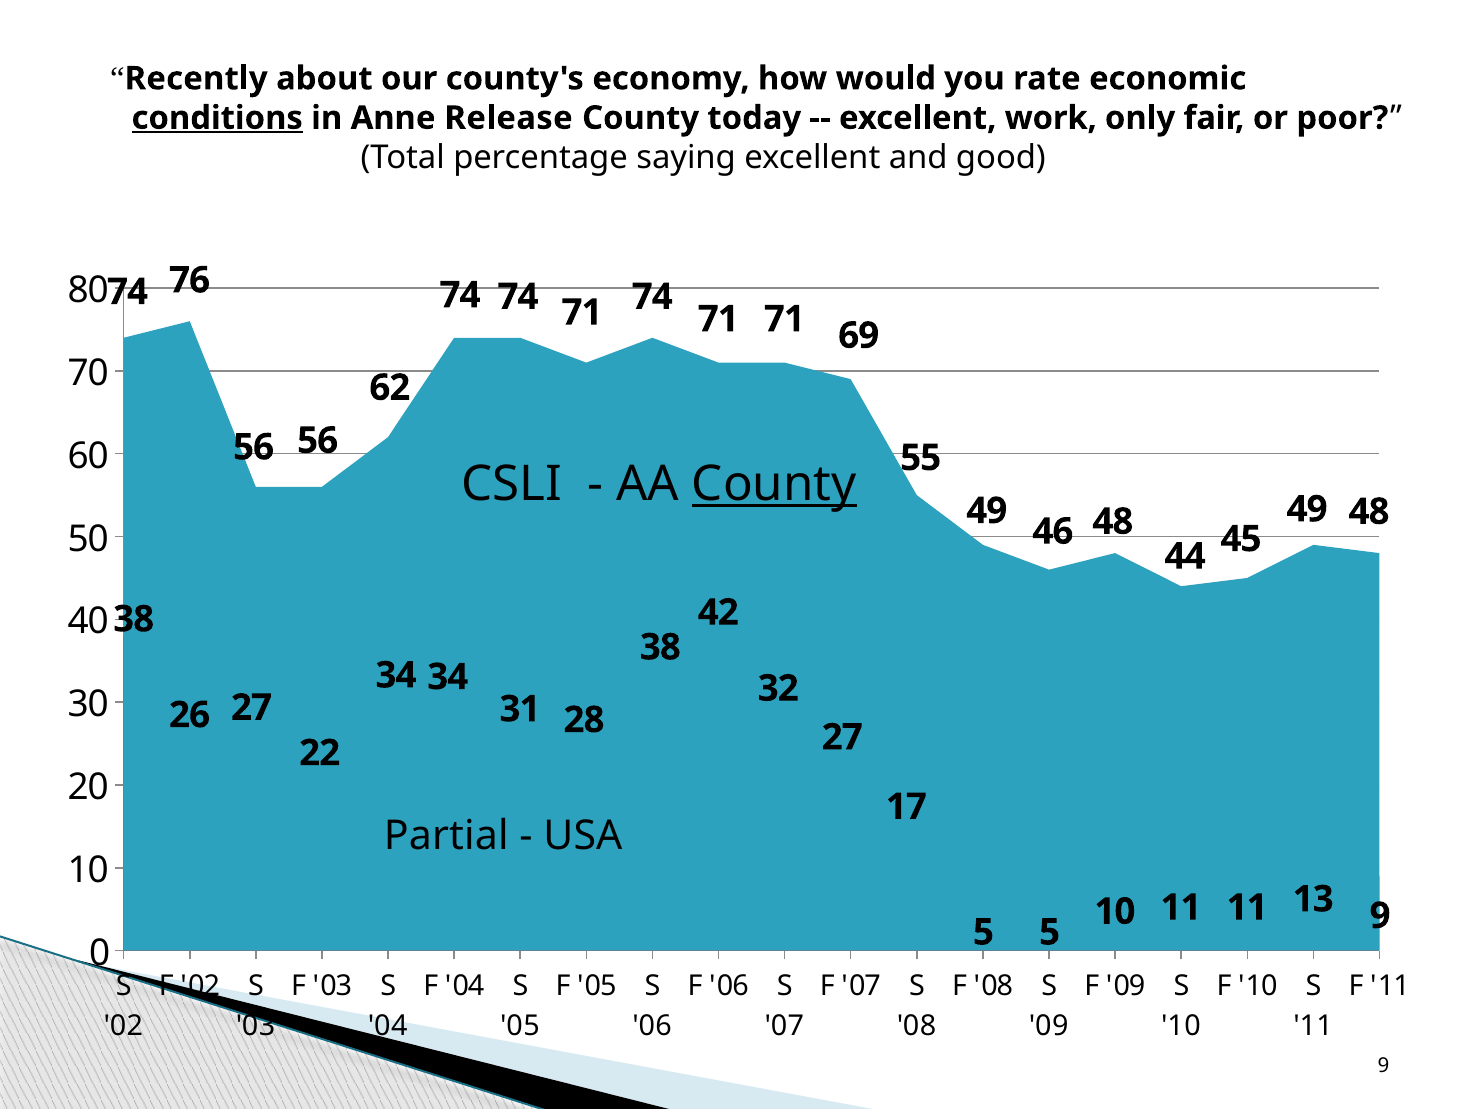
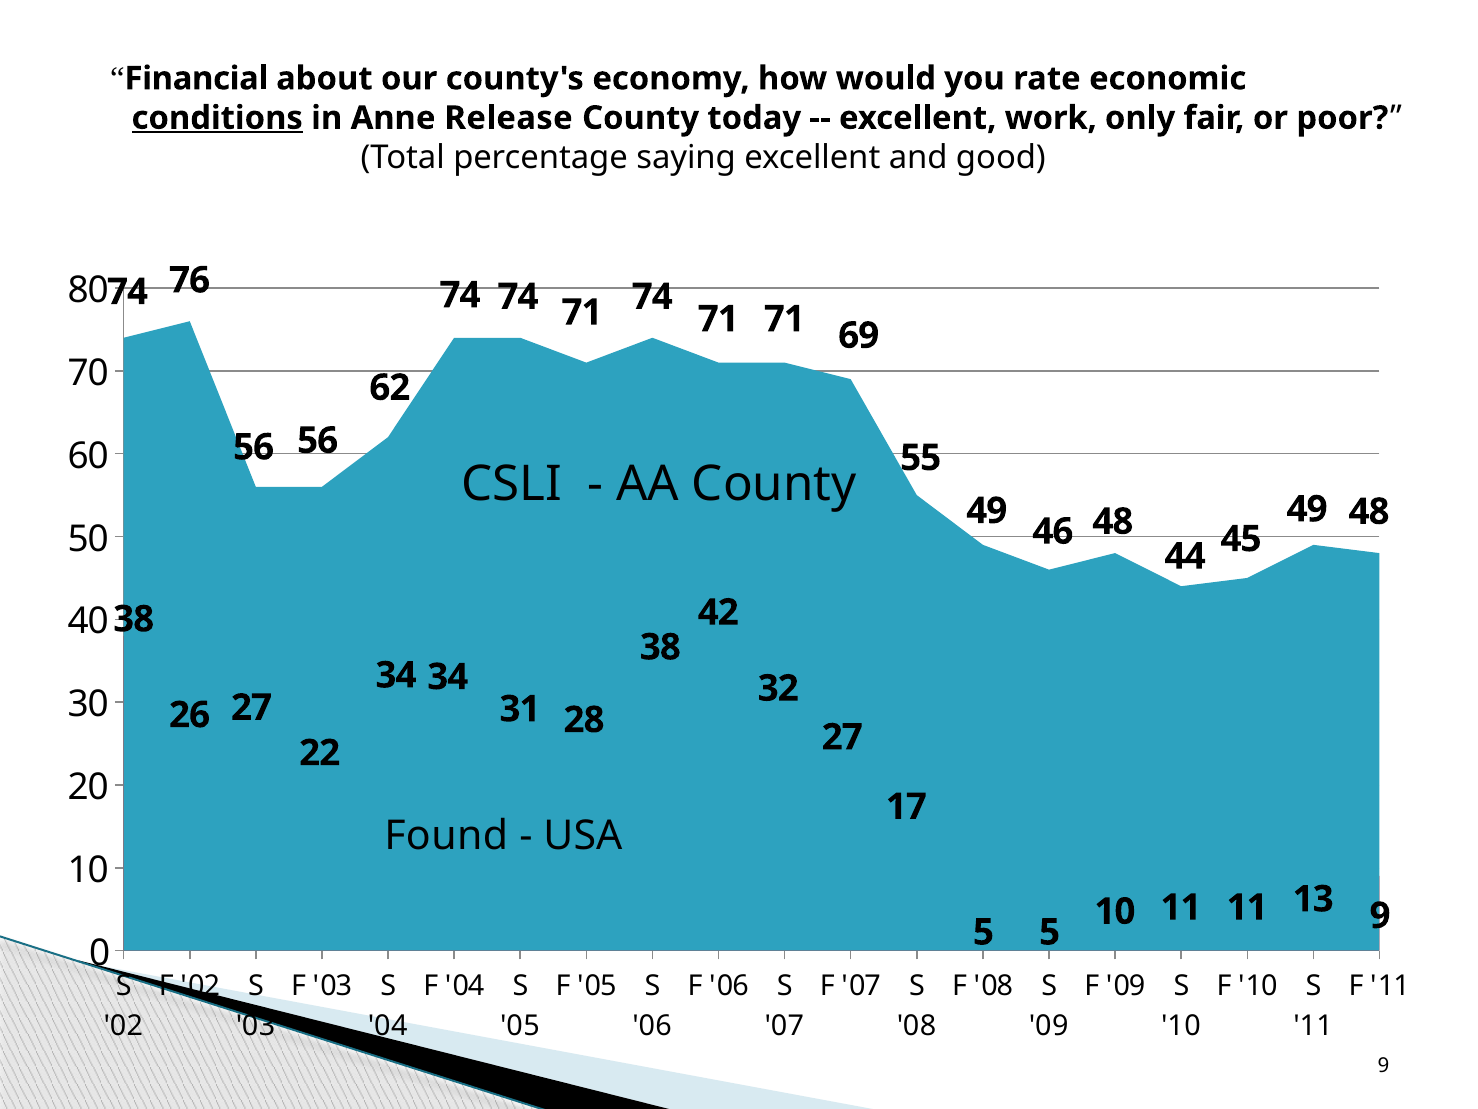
Recently: Recently -> Financial
County at (774, 484) underline: present -> none
Partial: Partial -> Found
